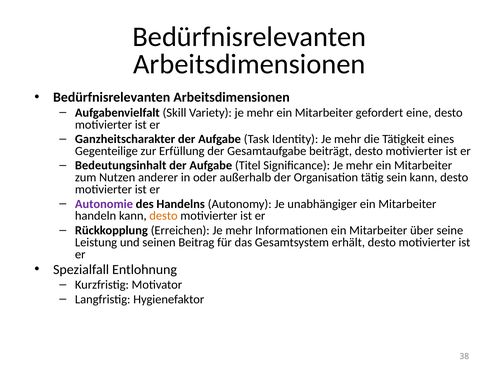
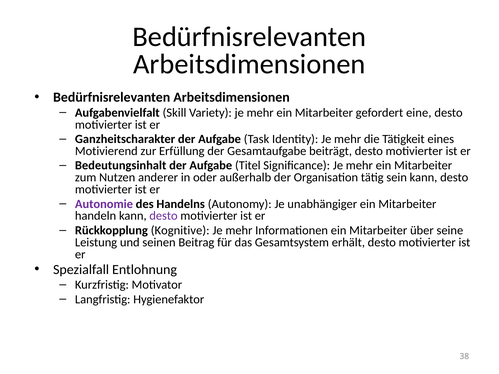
Gegenteilige: Gegenteilige -> Motivierend
desto at (163, 216) colour: orange -> purple
Erreichen: Erreichen -> Kognitive
